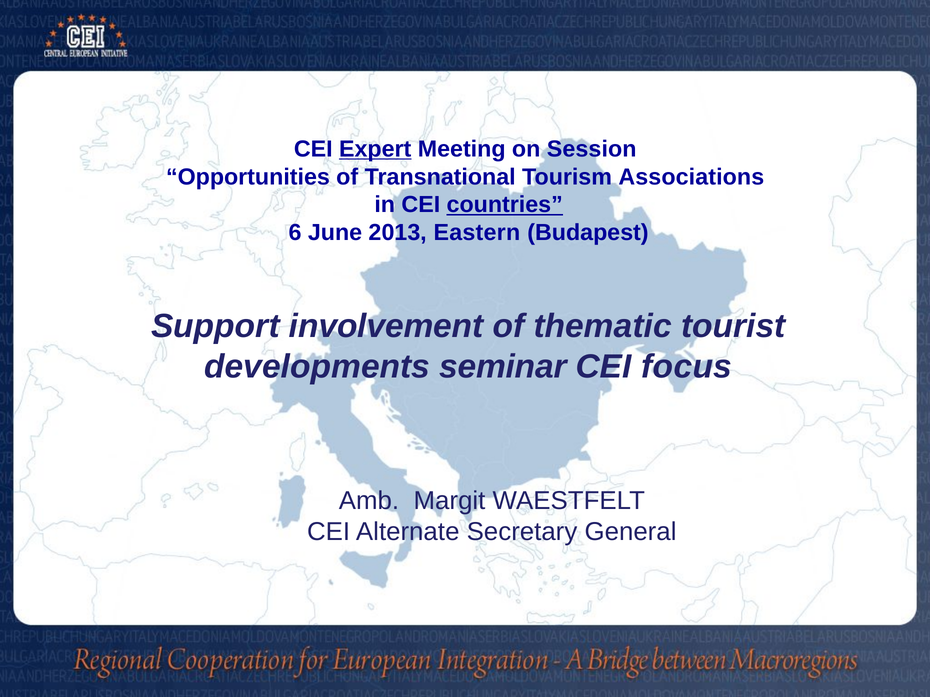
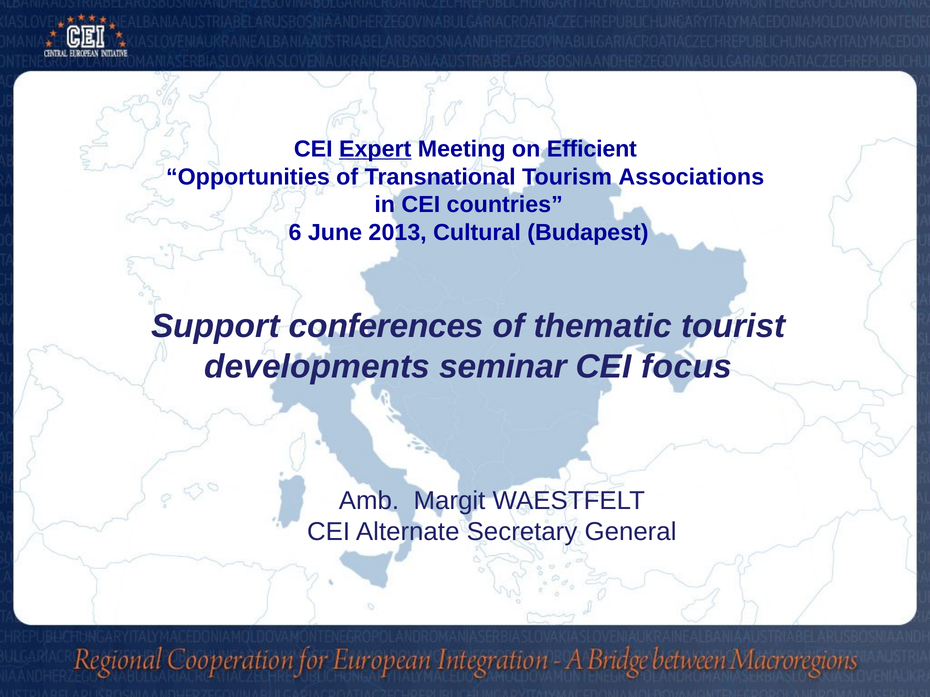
Session: Session -> Efficient
countries underline: present -> none
Eastern: Eastern -> Cultural
involvement: involvement -> conferences
